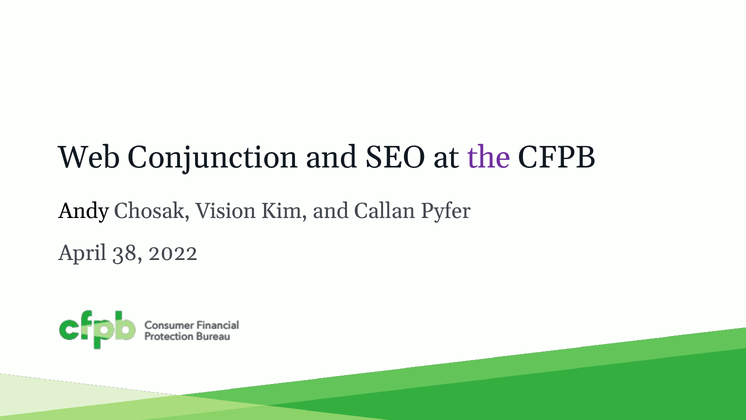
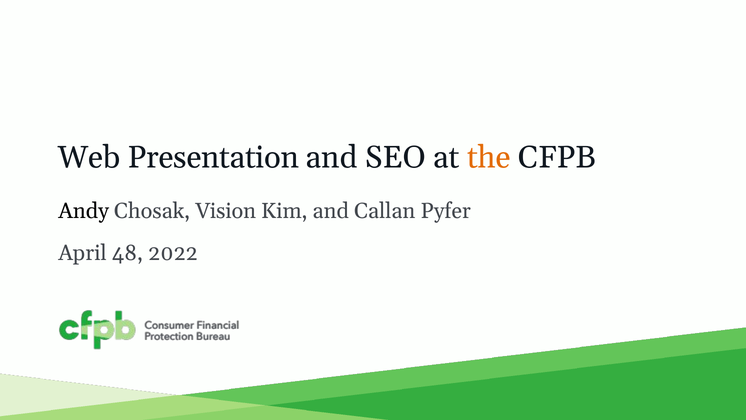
Conjunction: Conjunction -> Presentation
the colour: purple -> orange
38: 38 -> 48
